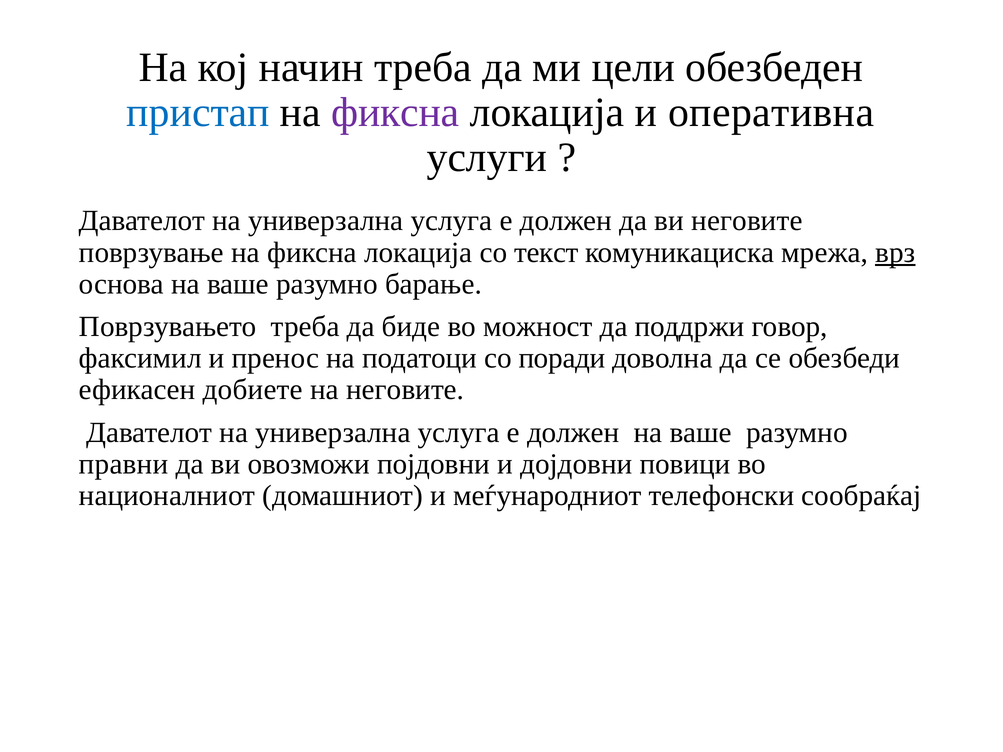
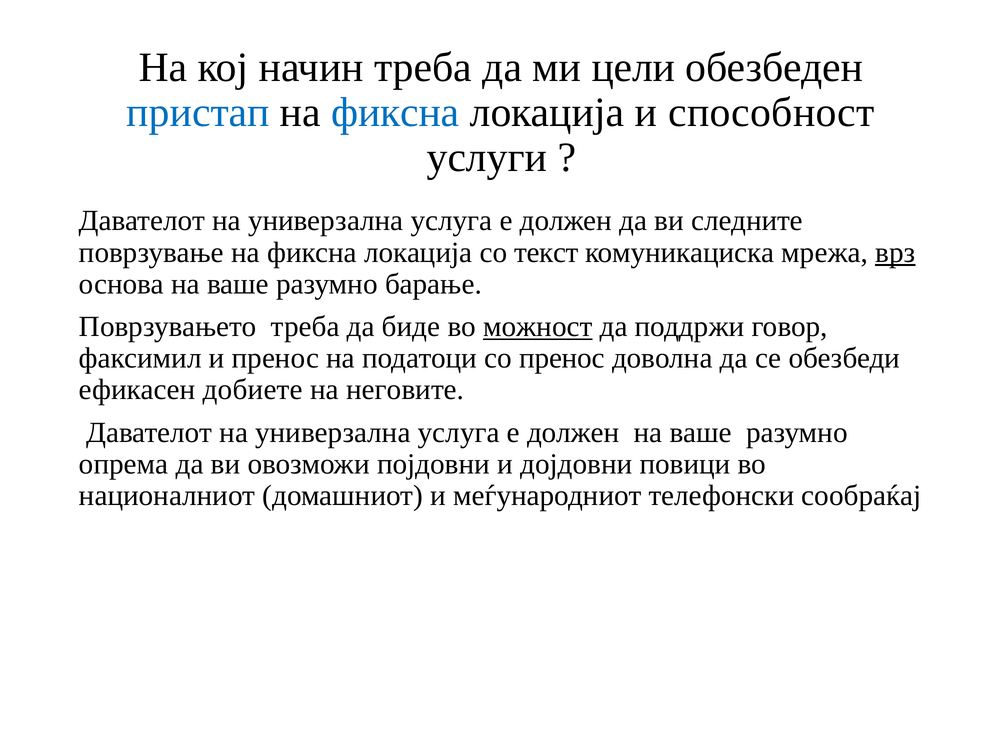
фиксна at (395, 112) colour: purple -> blue
оперативна: оперативна -> способност
ви неговите: неговите -> следните
можност underline: none -> present
со поради: поради -> пренос
правни: правни -> опрема
